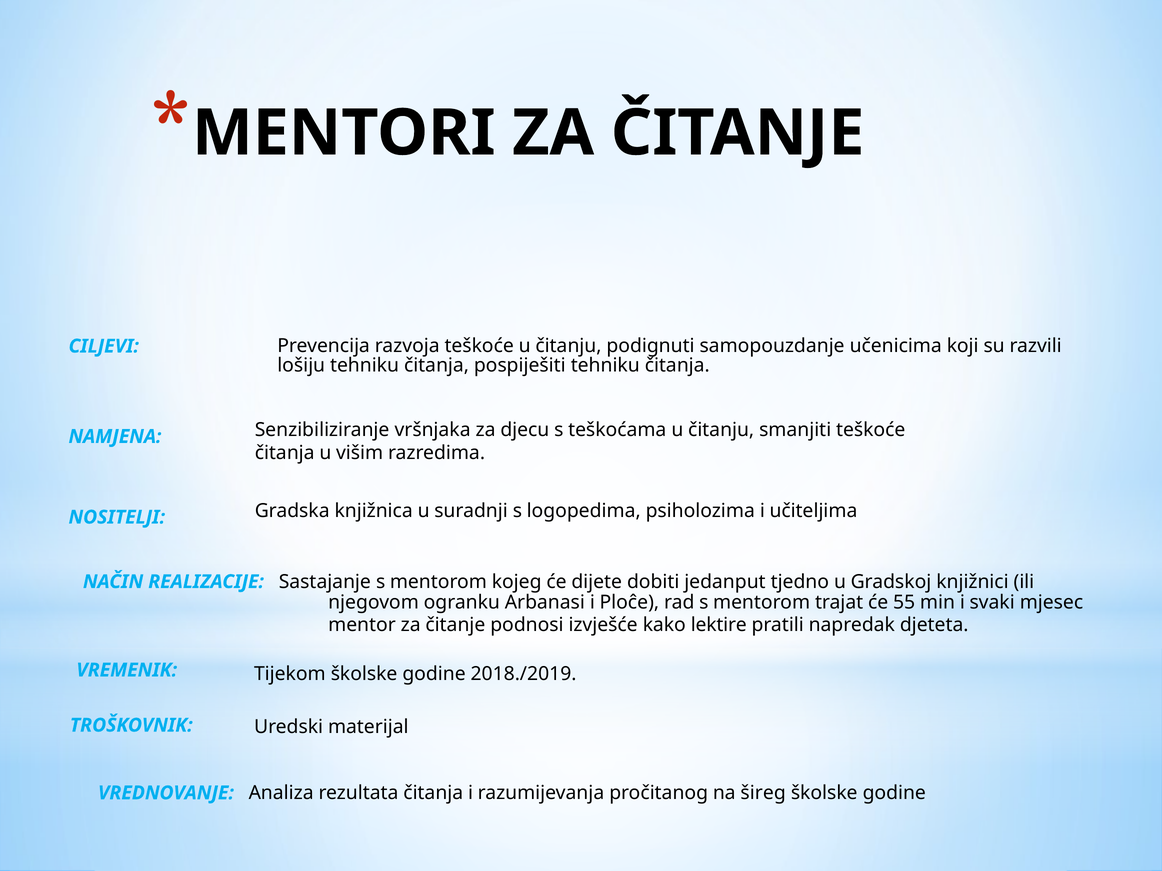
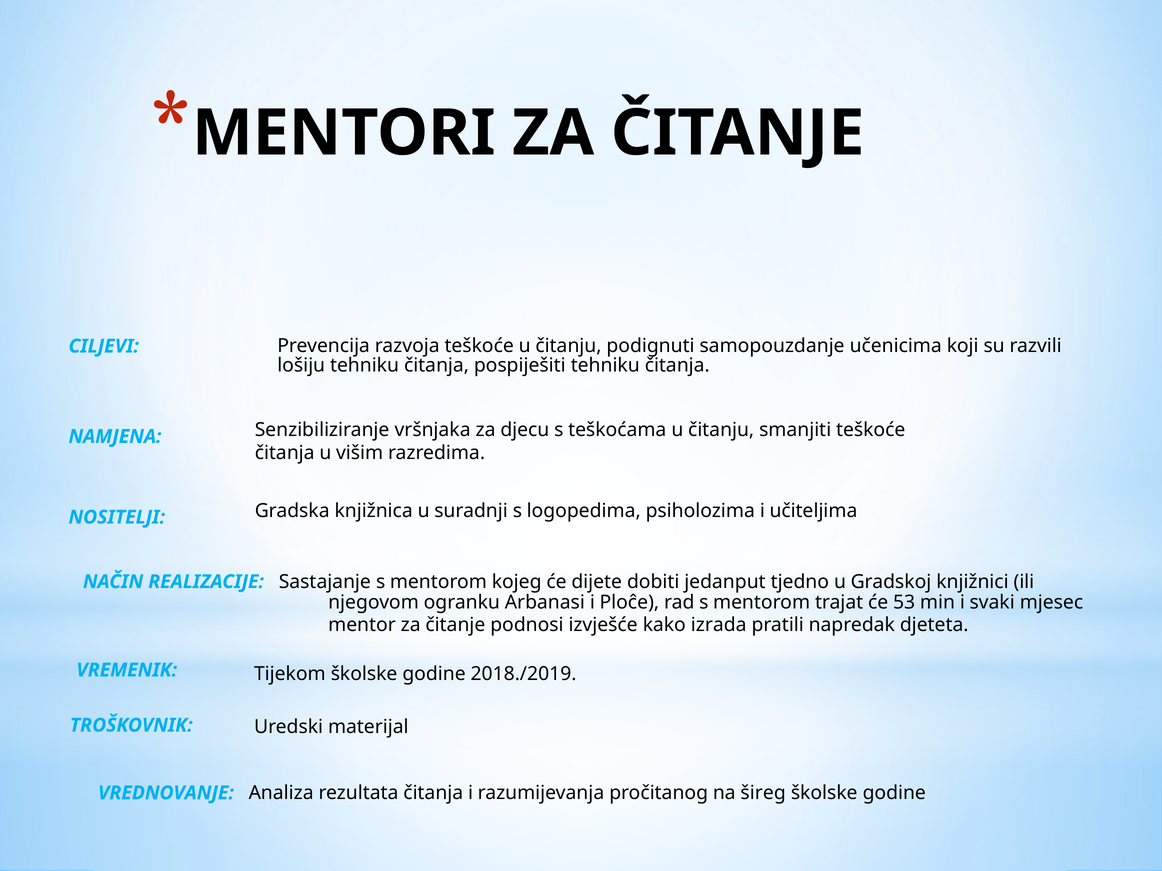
55: 55 -> 53
lektire: lektire -> izrada
